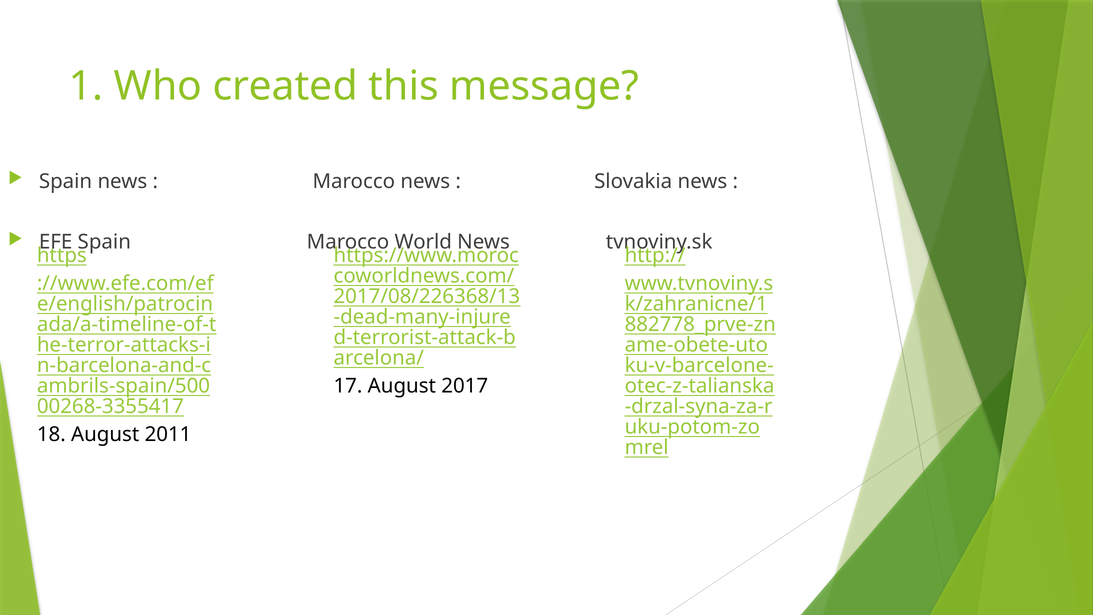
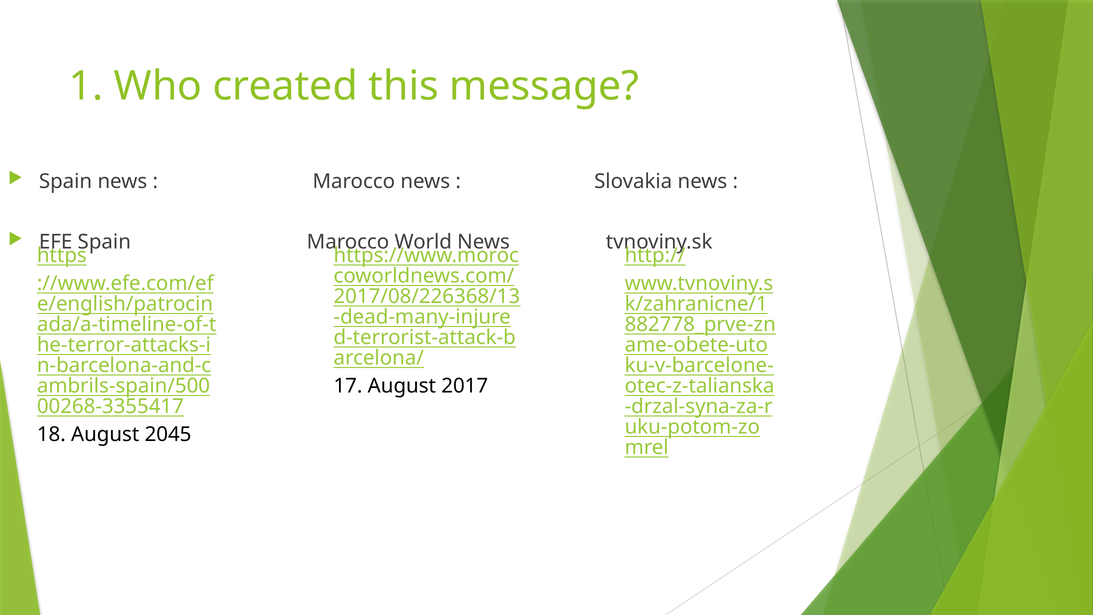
2011: 2011 -> 2045
